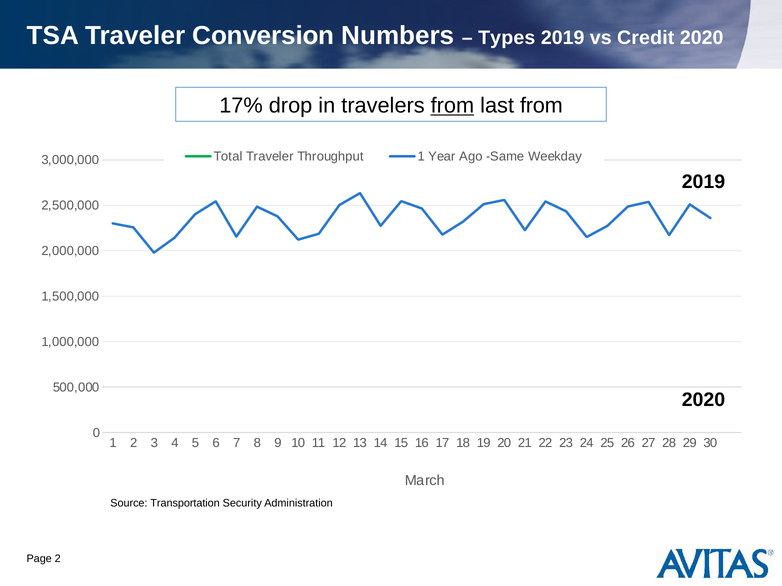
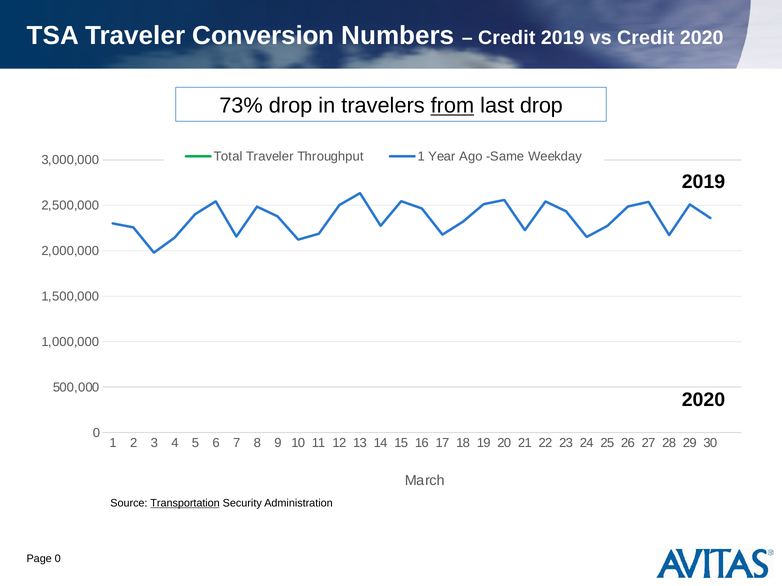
Types at (507, 38): Types -> Credit
17%: 17% -> 73%
last from: from -> drop
Transportation underline: none -> present
Page 2: 2 -> 0
